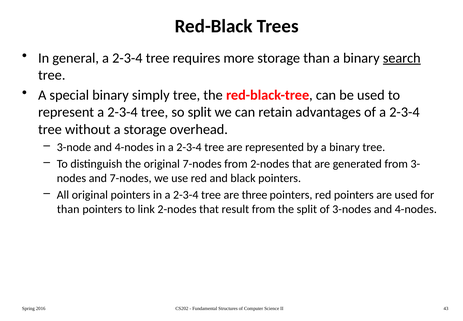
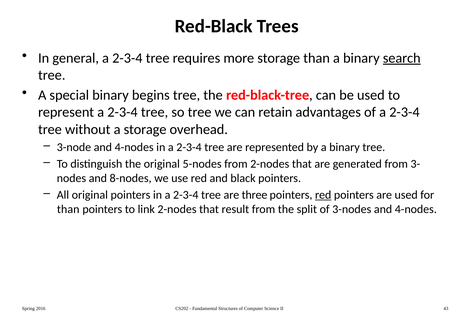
simply: simply -> begins
so split: split -> tree
original 7-nodes: 7-nodes -> 5-nodes
and 7-nodes: 7-nodes -> 8-nodes
red at (323, 195) underline: none -> present
